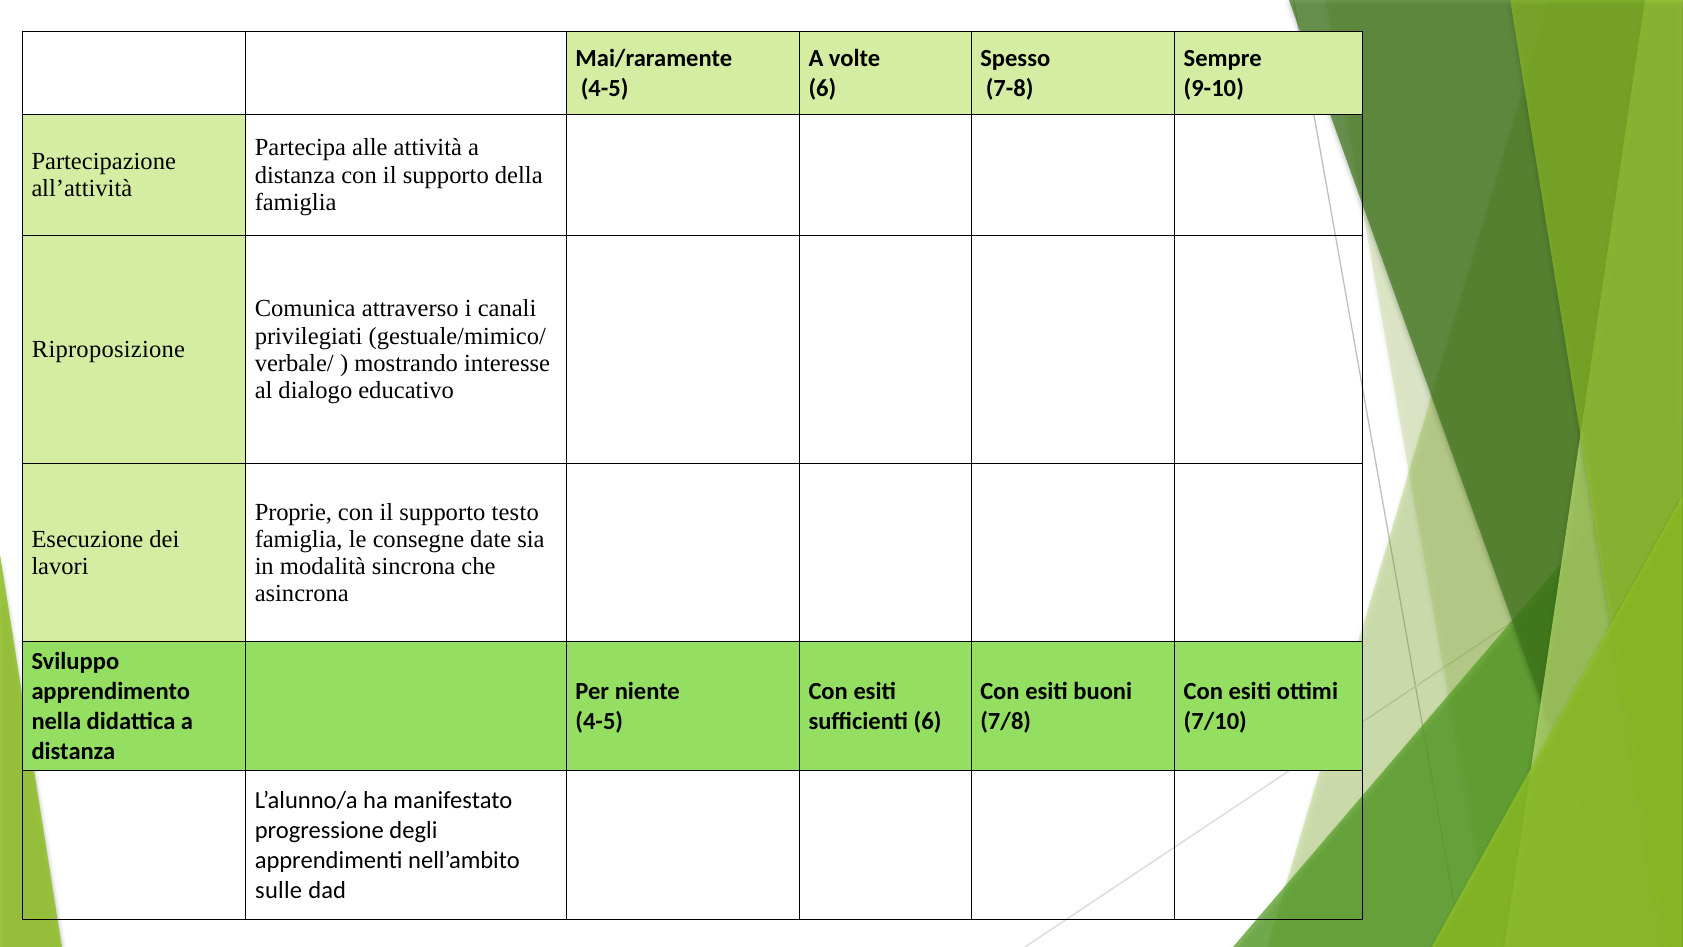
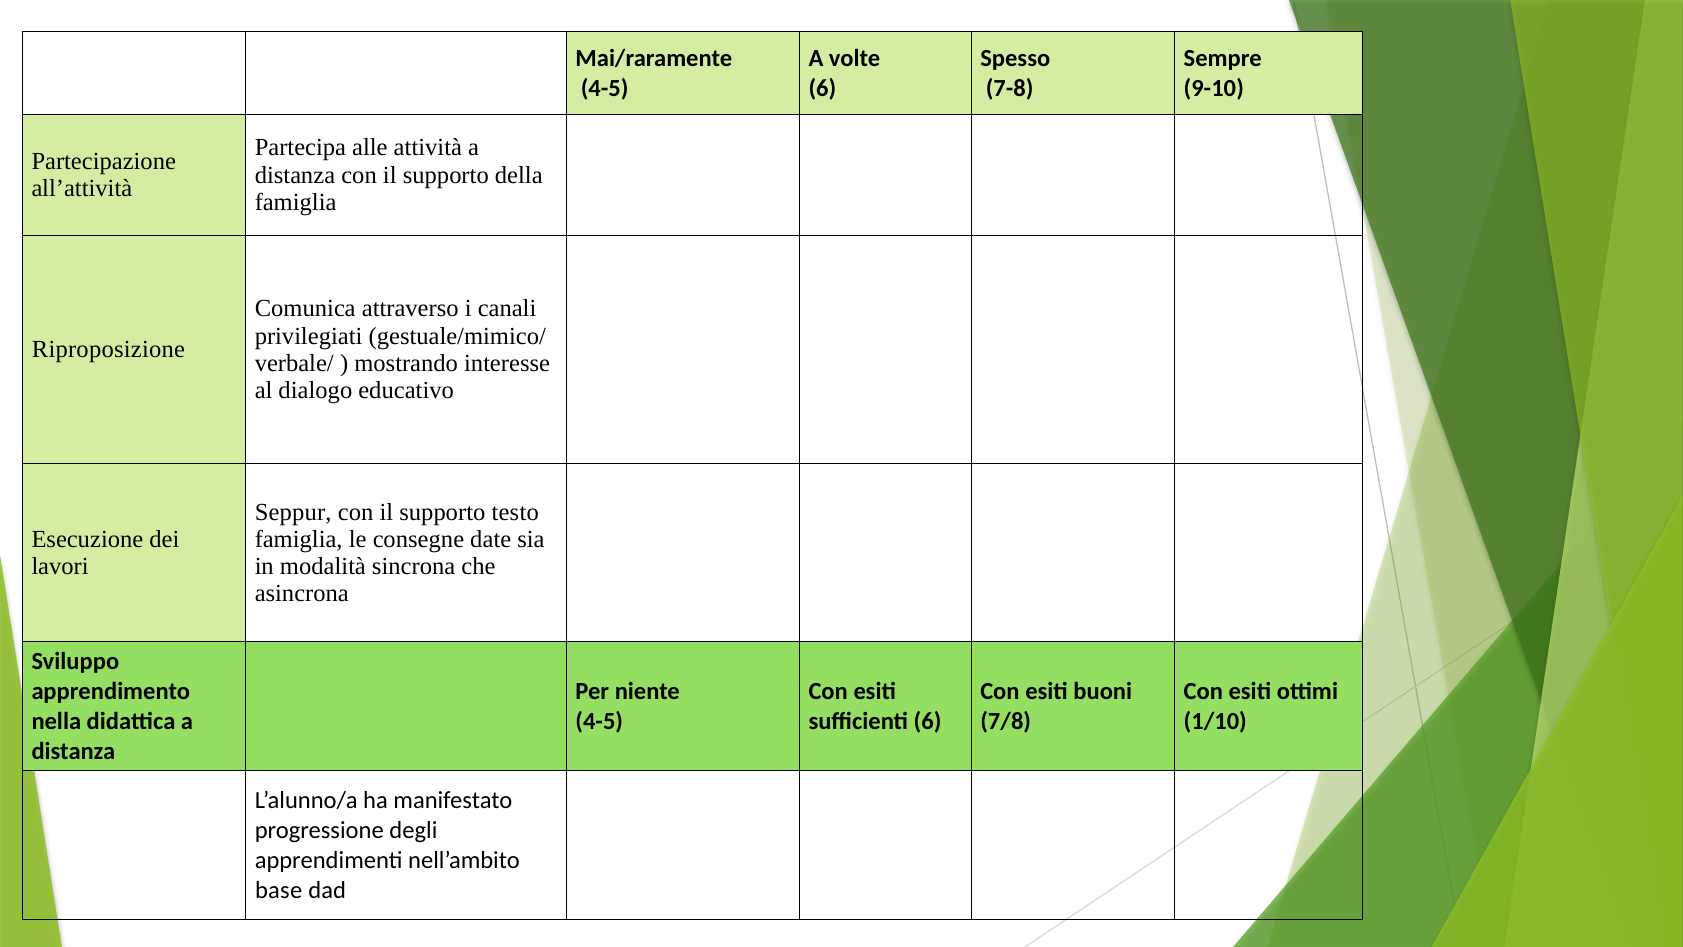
Proprie: Proprie -> Seppur
7/10: 7/10 -> 1/10
sulle: sulle -> base
